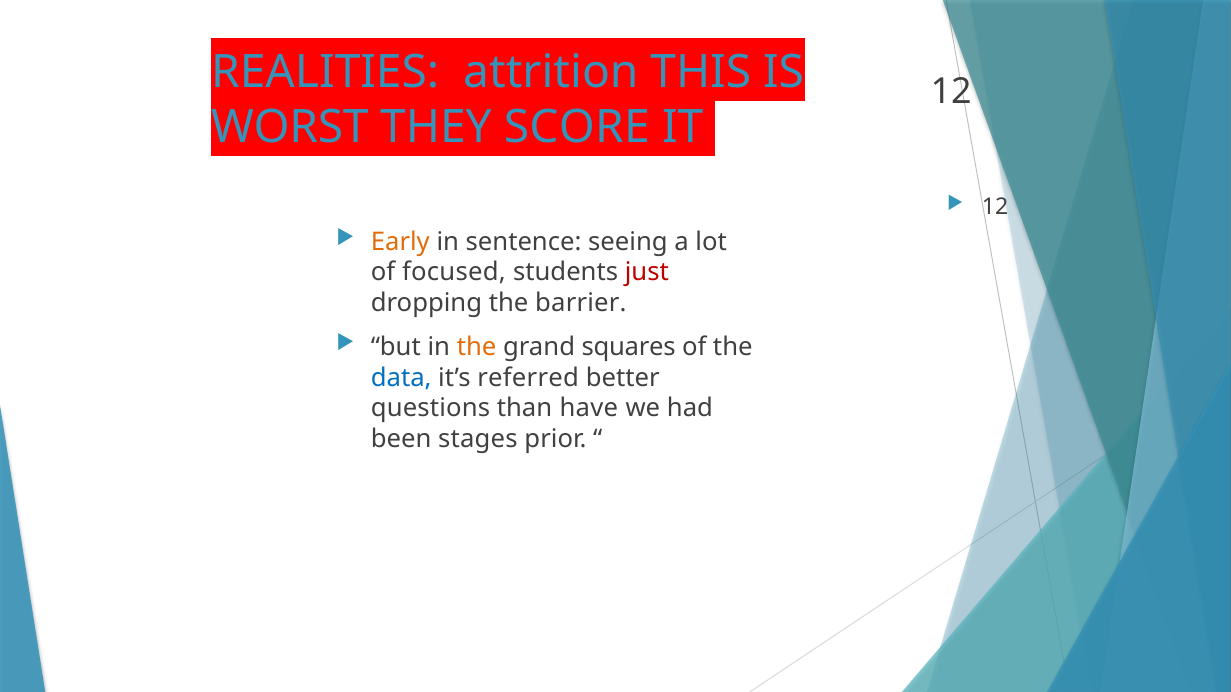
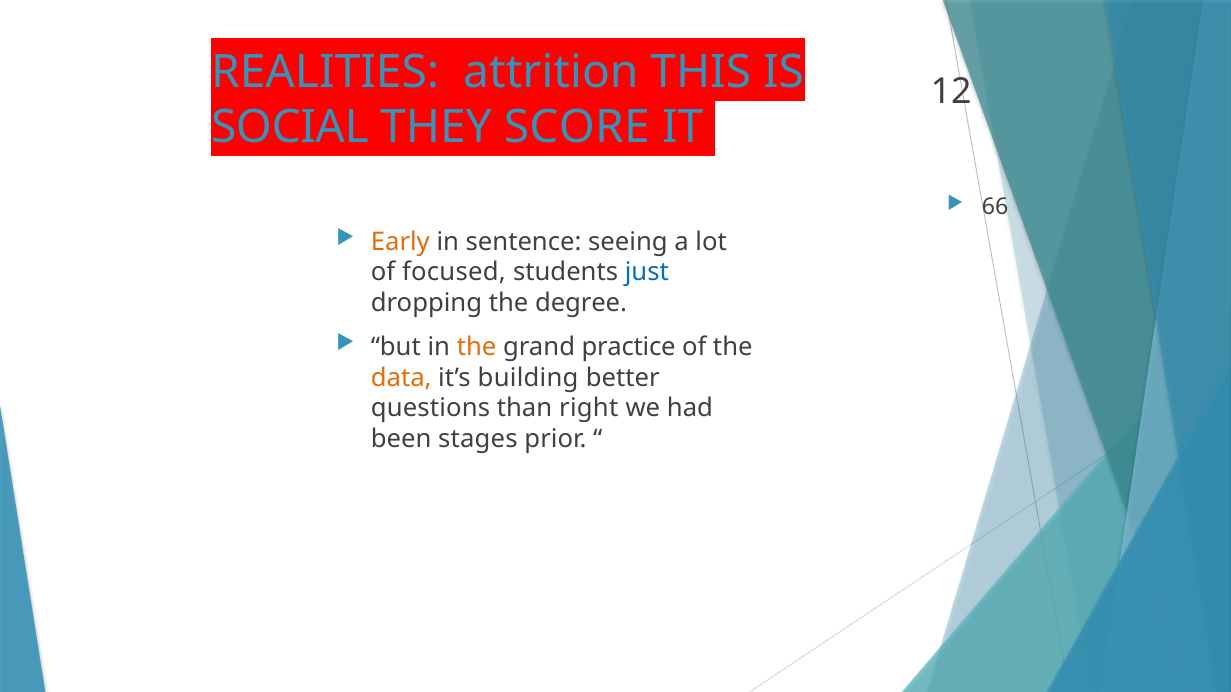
WORST: WORST -> SOCIAL
12 at (995, 207): 12 -> 66
just colour: red -> blue
barrier: barrier -> degree
squares: squares -> practice
data colour: blue -> orange
referred: referred -> building
have: have -> right
